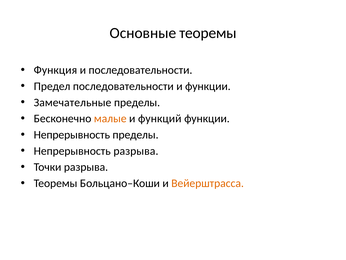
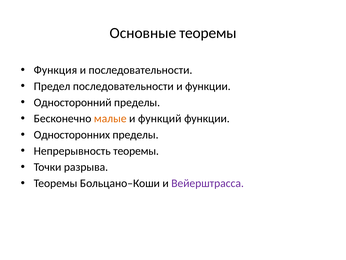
Замечательные: Замечательные -> Односторонний
Непрерывность at (72, 135): Непрерывность -> Односторонних
Непрерывность разрыва: разрыва -> теоремы
Вейерштрасса colour: orange -> purple
